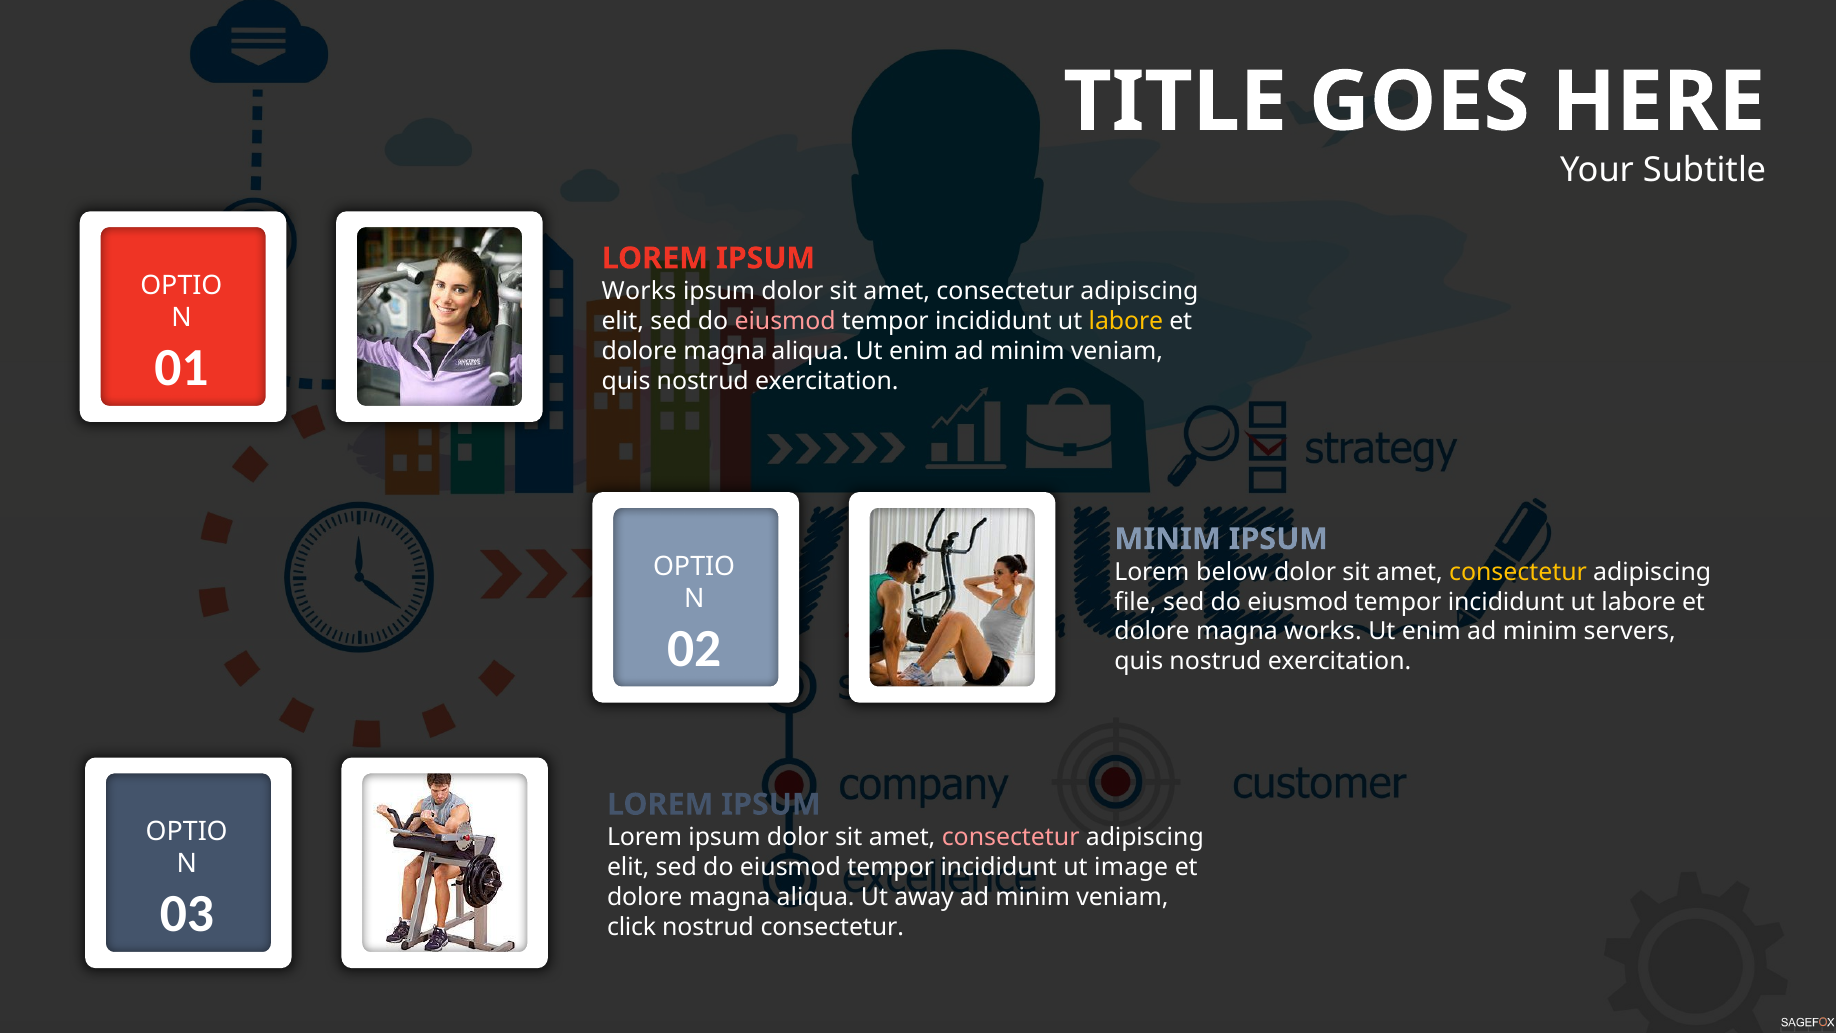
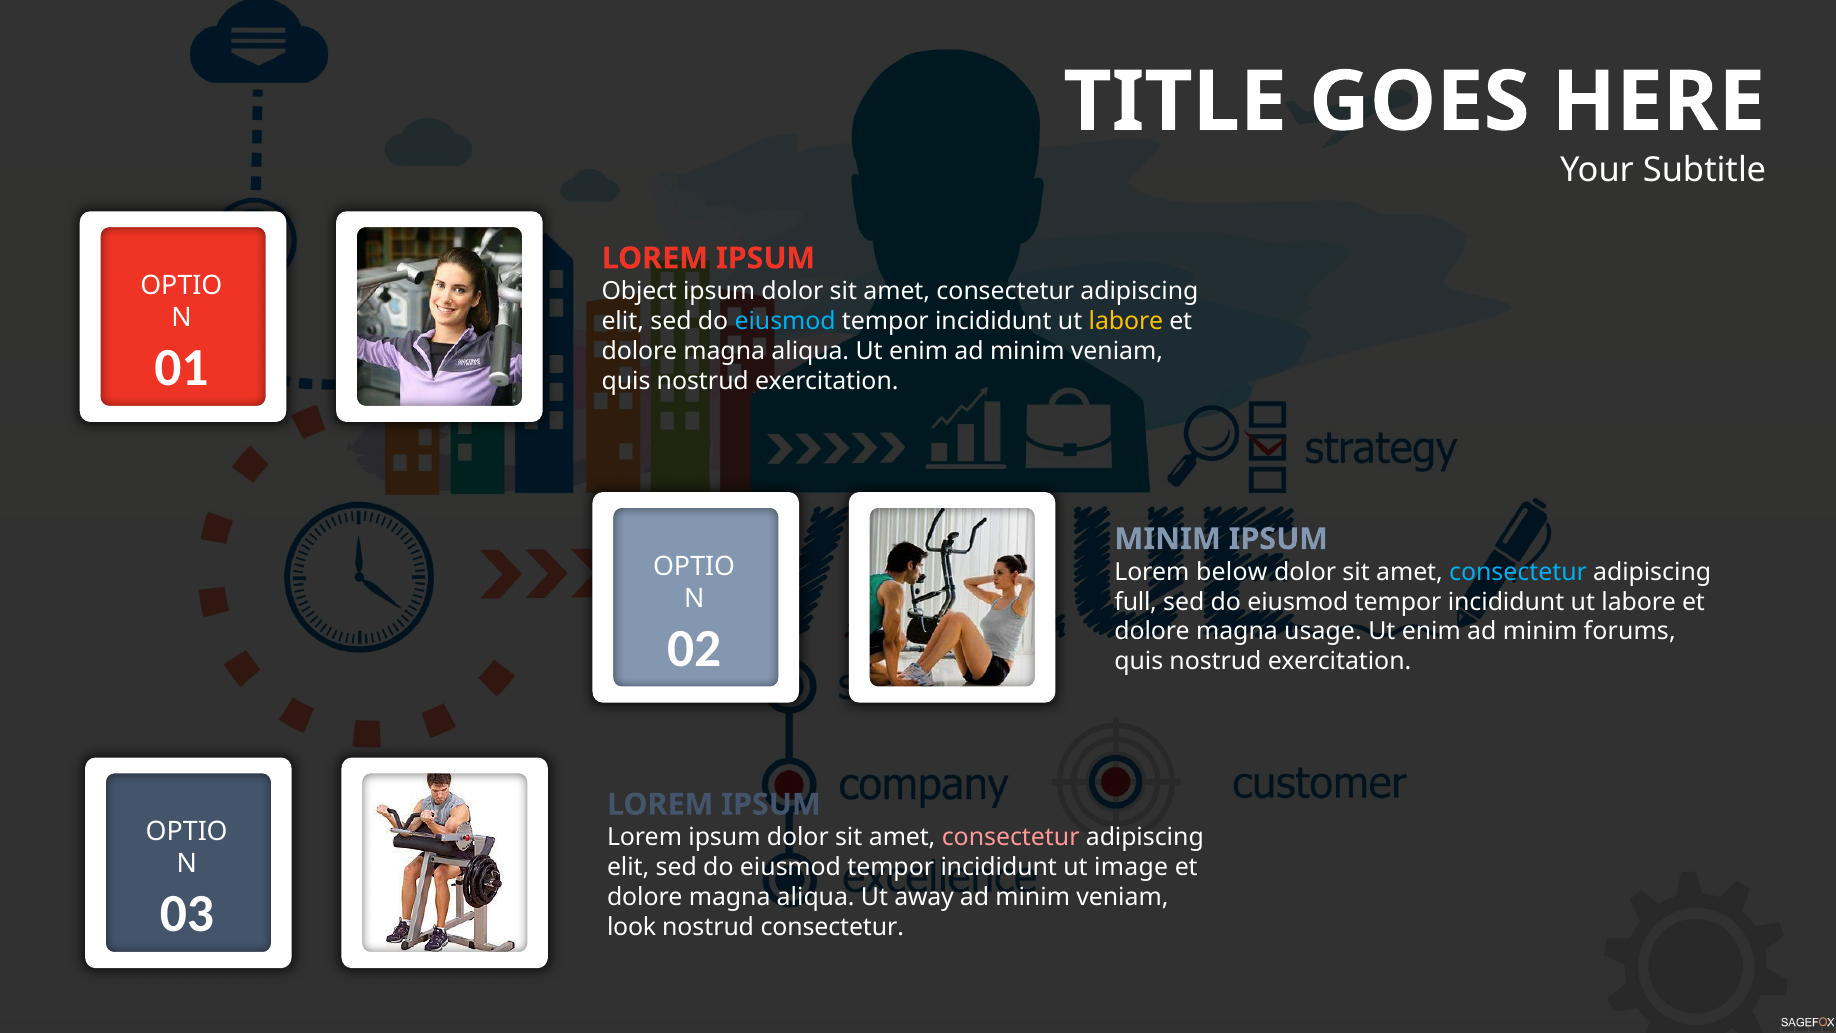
Works at (639, 291): Works -> Object
eiusmod at (785, 321) colour: pink -> light blue
consectetur at (1518, 572) colour: yellow -> light blue
file: file -> full
magna works: works -> usage
servers: servers -> forums
click: click -> look
